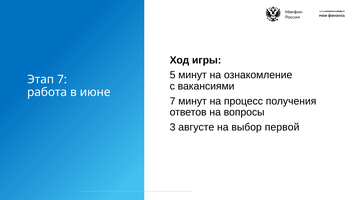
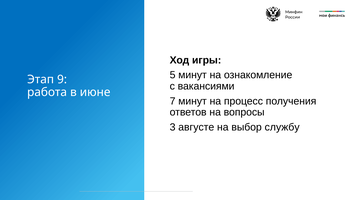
Этап 7: 7 -> 9
первой: первой -> службу
